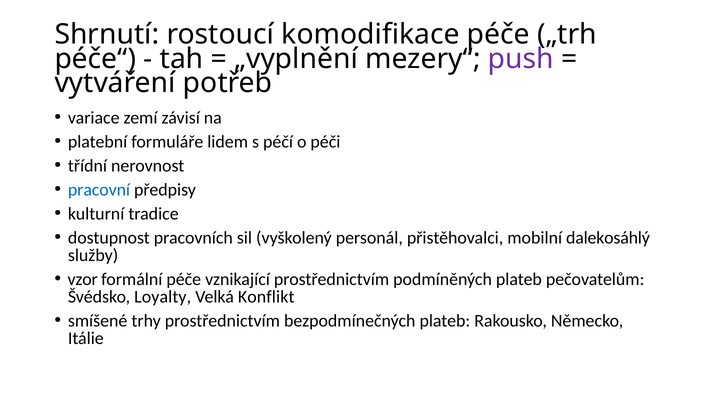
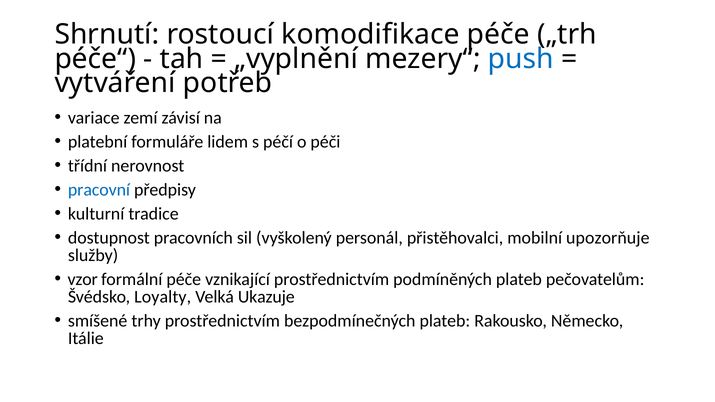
push colour: purple -> blue
dalekosáhlý: dalekosáhlý -> upozorňuje
Konflikt: Konflikt -> Ukazuje
